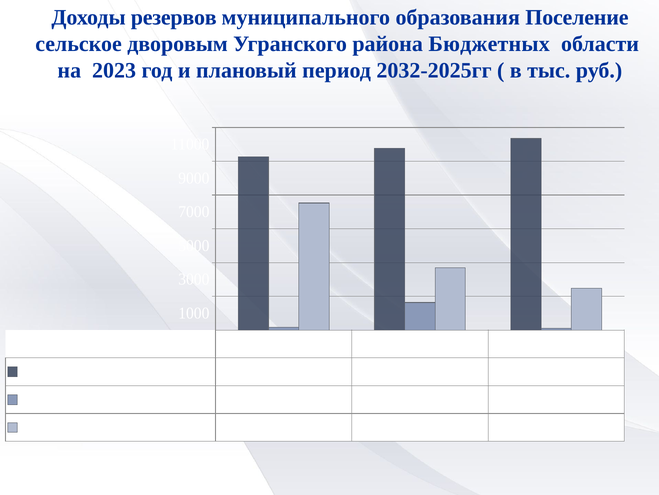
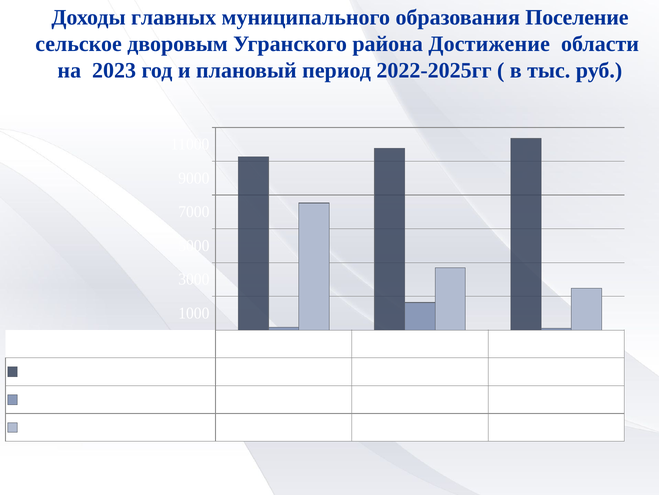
резервов: резервов -> главных
Бюджетных: Бюджетных -> Достижение
2032-2025гг: 2032-2025гг -> 2022-2025гг
